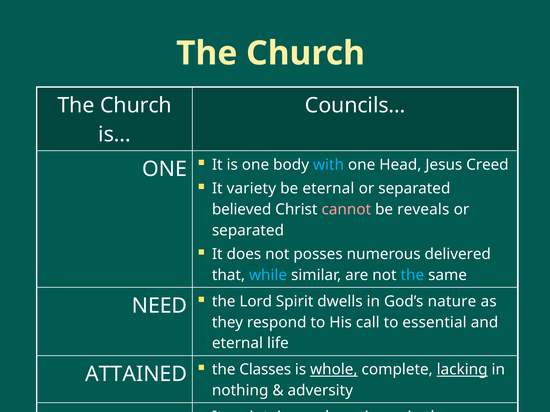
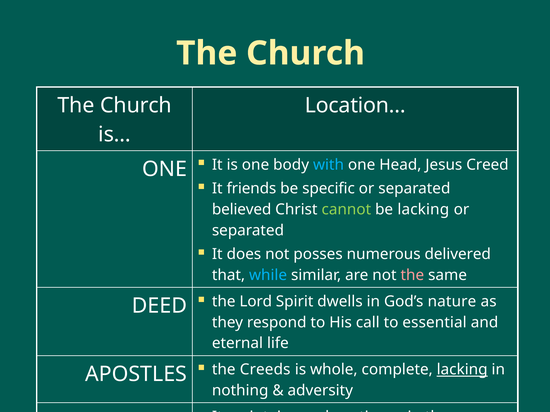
Councils…: Councils… -> Location…
variety: variety -> friends
be eternal: eternal -> specific
cannot colour: pink -> light green
be reveals: reveals -> lacking
the at (412, 275) colour: light blue -> pink
NEED: NEED -> DEED
ATTAINED at (136, 374): ATTAINED -> APOSTLES
Classes: Classes -> Creeds
whole underline: present -> none
